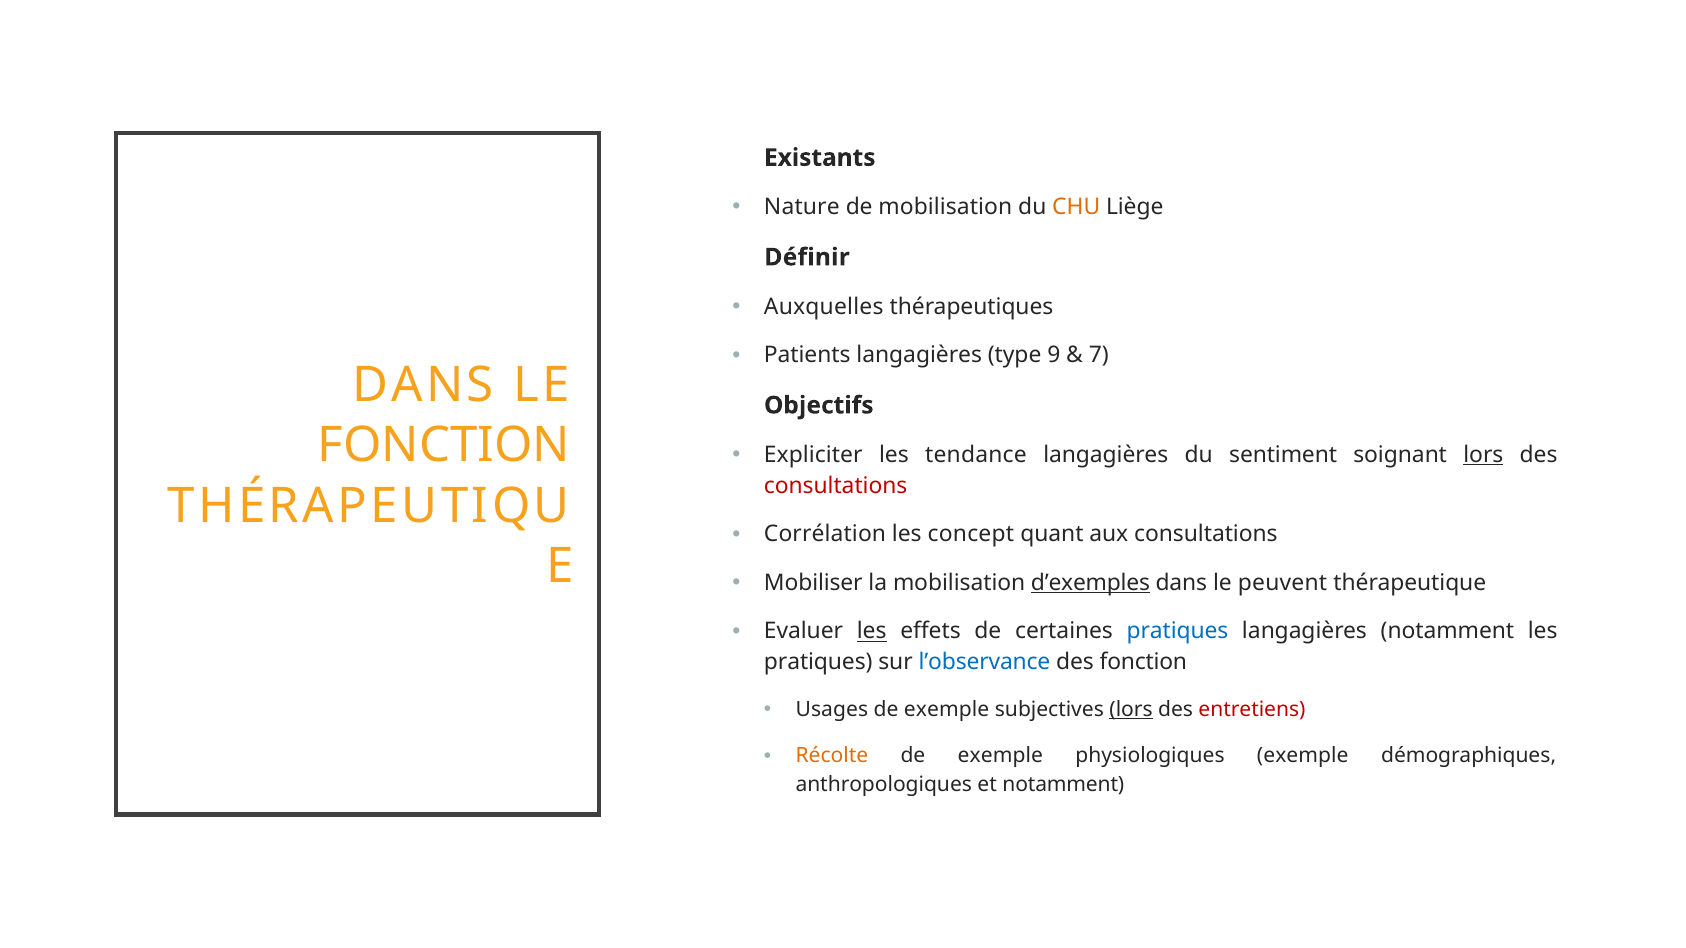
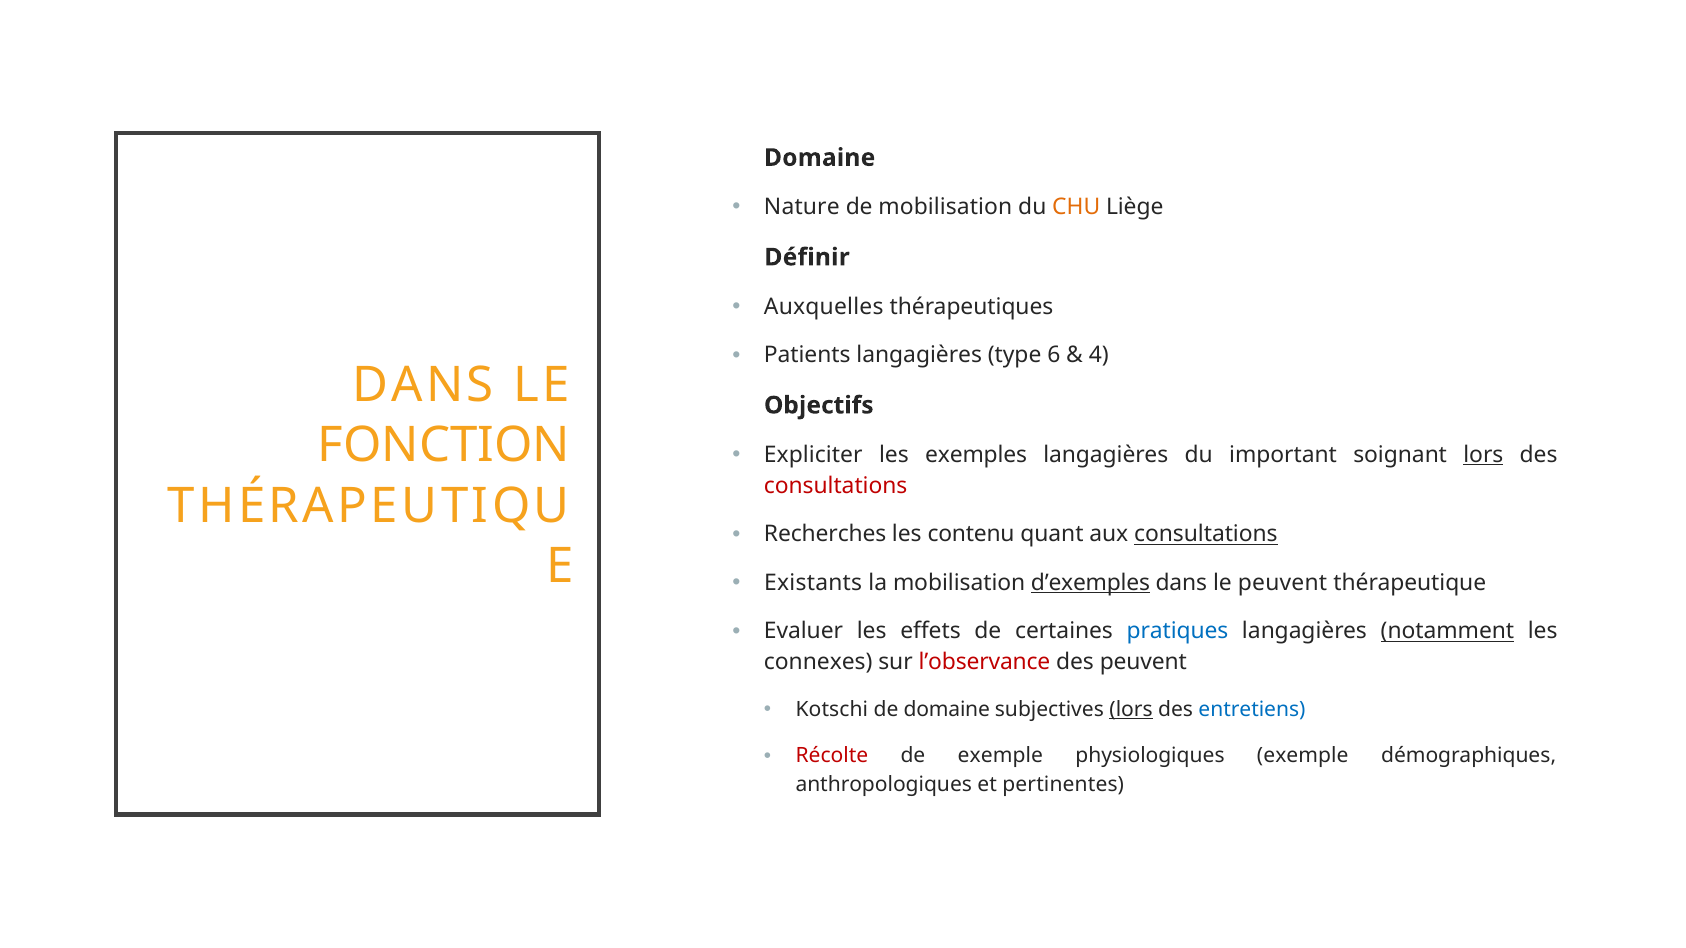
Existants at (820, 158): Existants -> Domaine
9: 9 -> 6
7: 7 -> 4
tendance: tendance -> exemples
sentiment: sentiment -> important
Corrélation: Corrélation -> Recherches
concept: concept -> contenu
consultations at (1206, 535) underline: none -> present
Mobiliser: Mobiliser -> Existants
les at (872, 632) underline: present -> none
notamment at (1447, 632) underline: none -> present
pratiques at (818, 663): pratiques -> connexes
l’observance colour: blue -> red
des fonction: fonction -> peuvent
Usages: Usages -> Kotschi
exemple at (947, 710): exemple -> domaine
entretiens colour: red -> blue
Récolte colour: orange -> red
et notamment: notamment -> pertinentes
